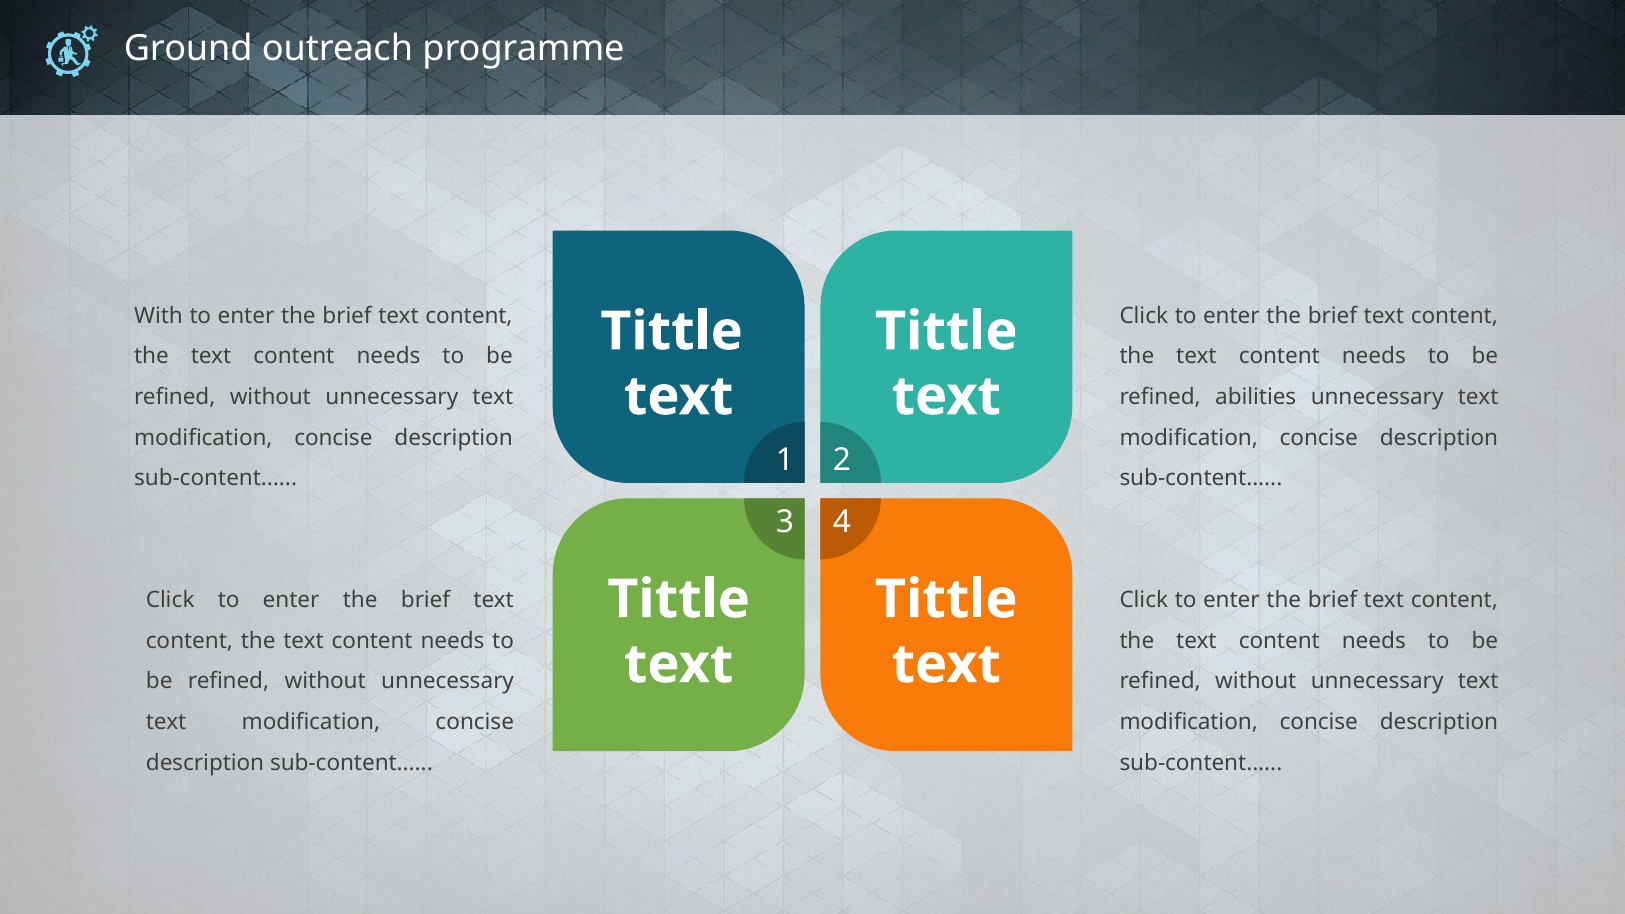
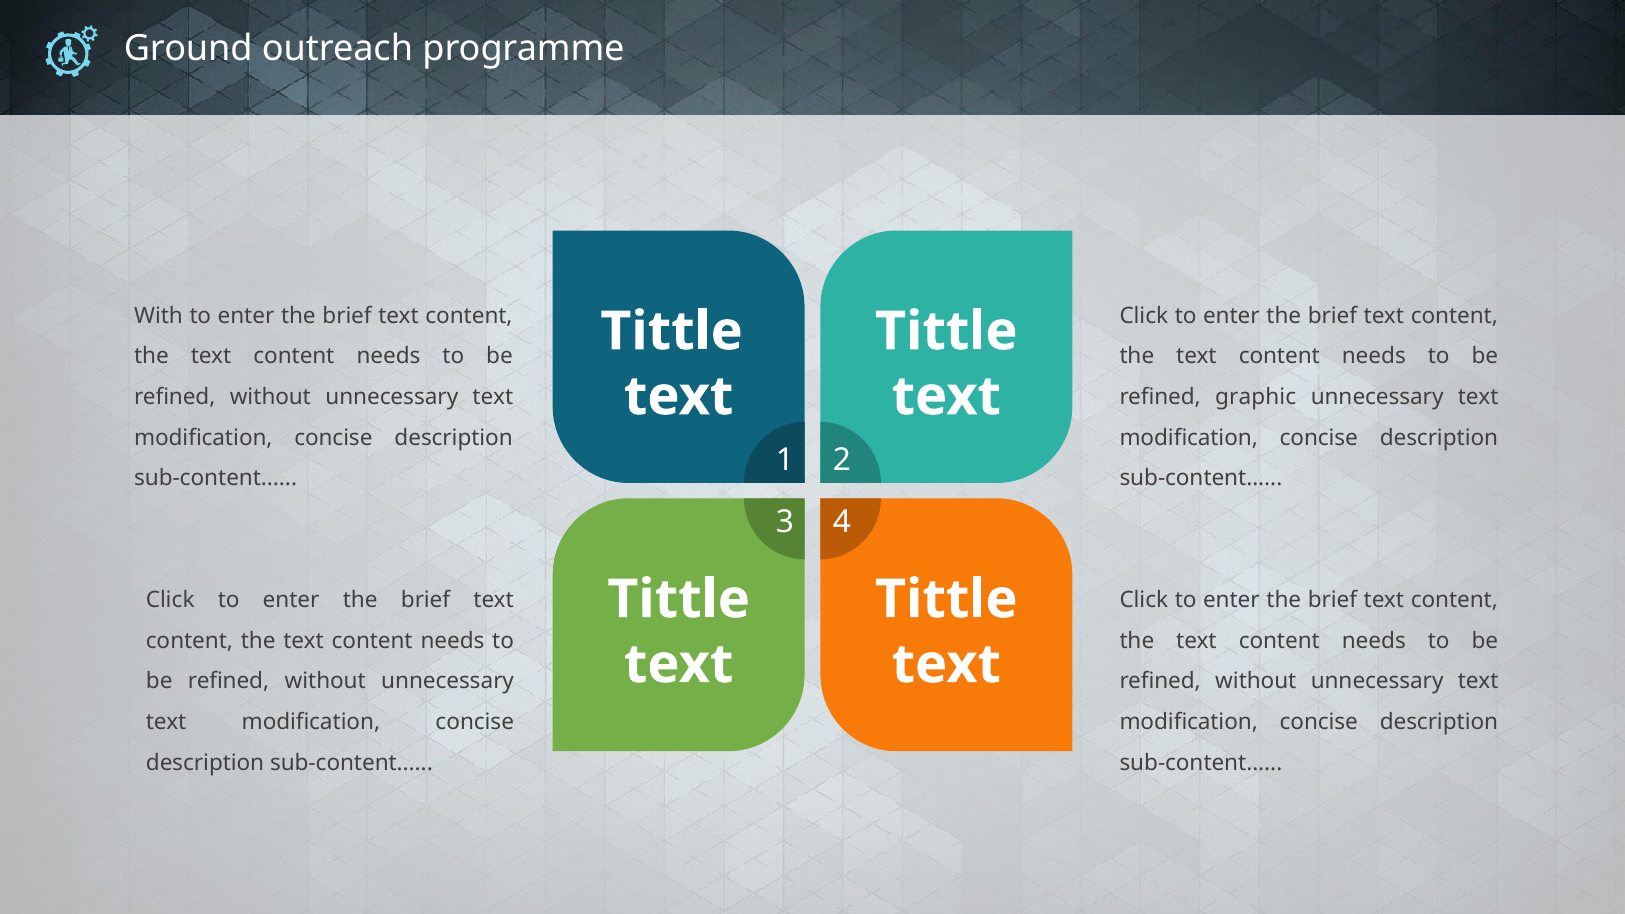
abilities: abilities -> graphic
